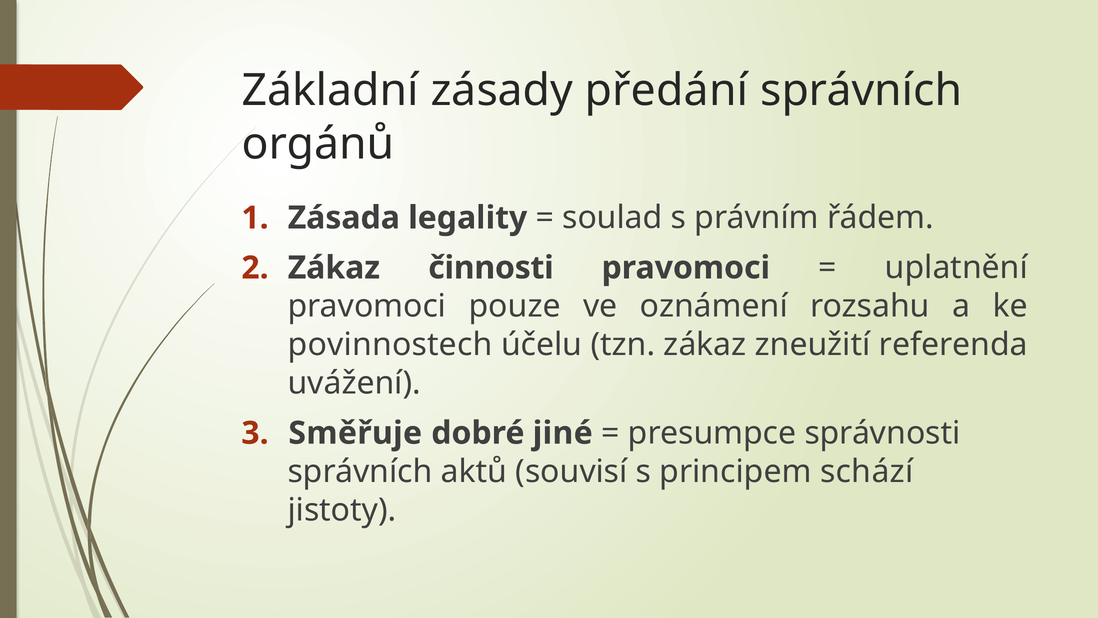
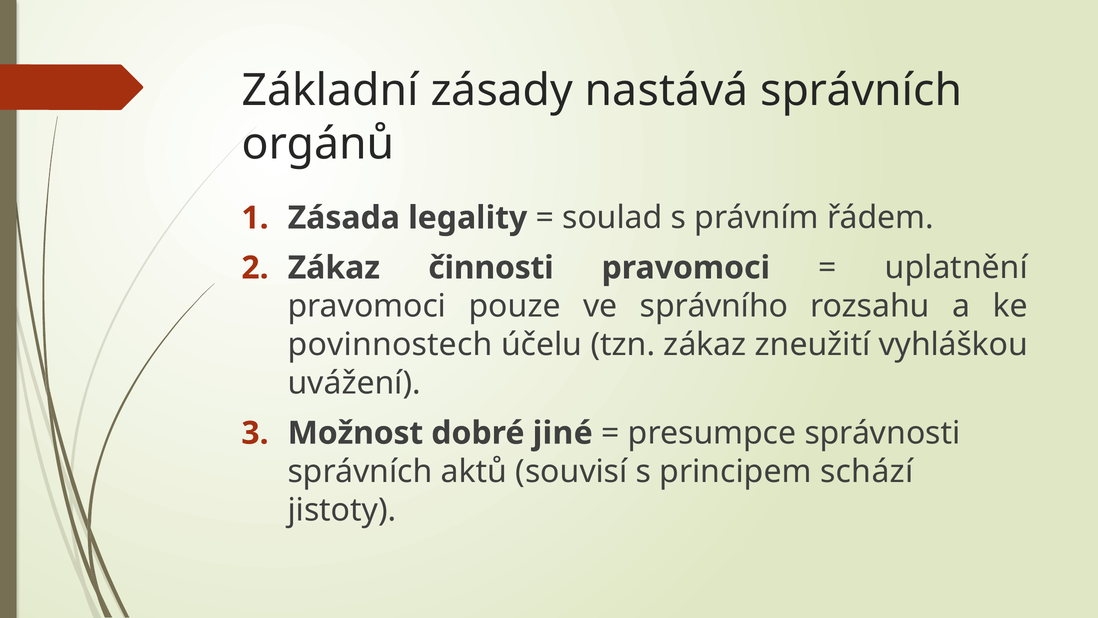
předání: předání -> nastává
oznámení: oznámení -> správního
referenda: referenda -> vyhláškou
Směřuje: Směřuje -> Možnost
